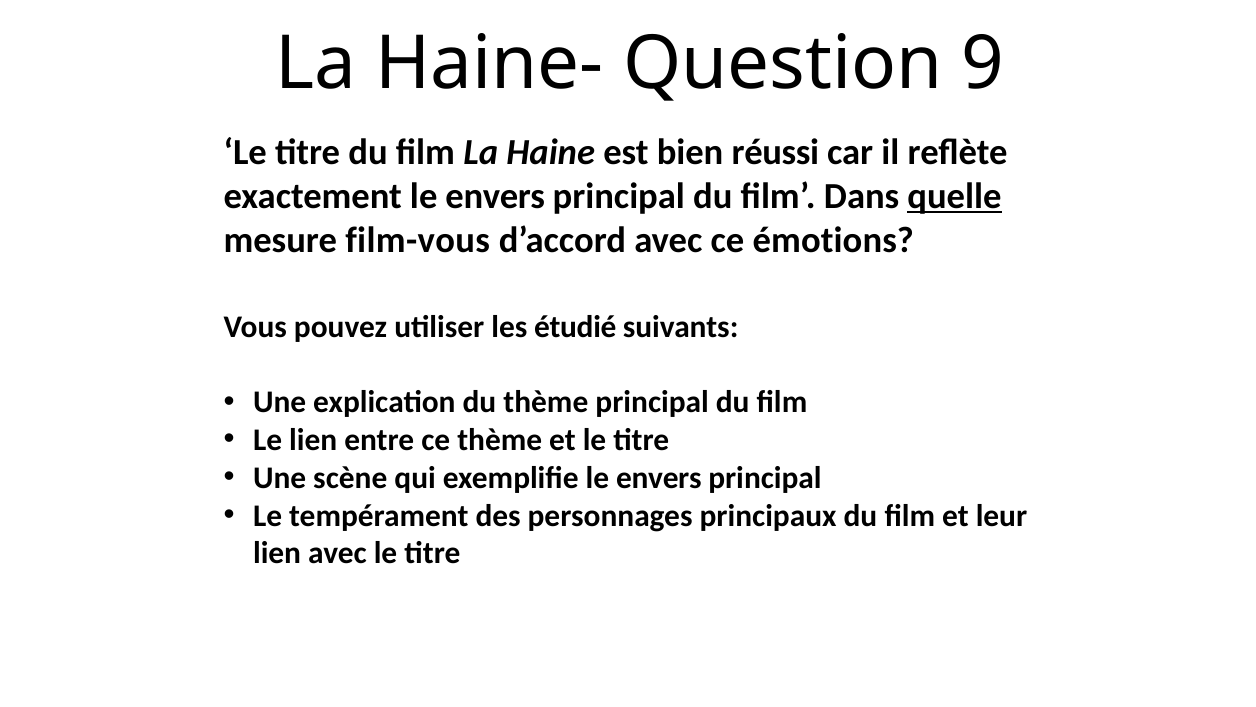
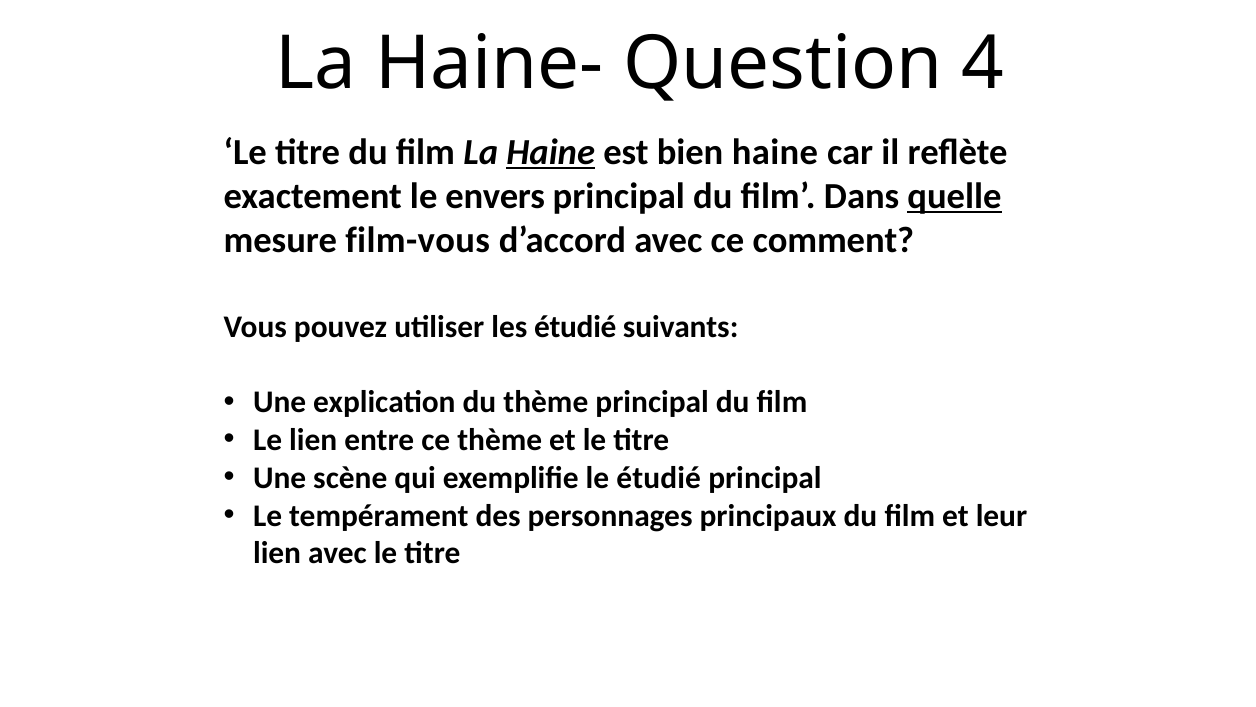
9: 9 -> 4
Haine at (551, 152) underline: none -> present
bien réussi: réussi -> haine
émotions: émotions -> comment
exemplifie le envers: envers -> étudié
